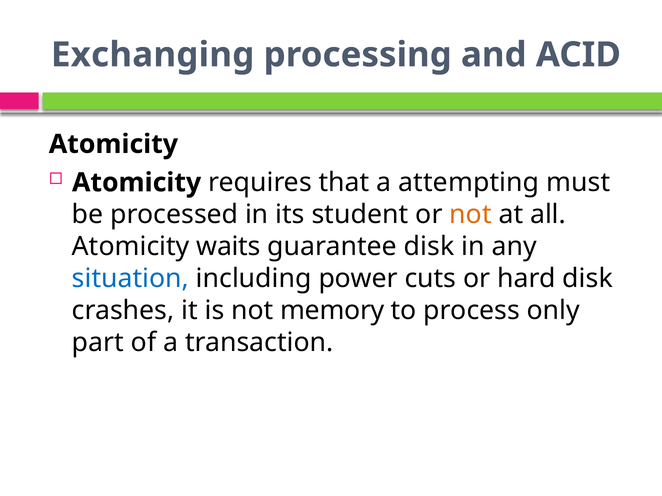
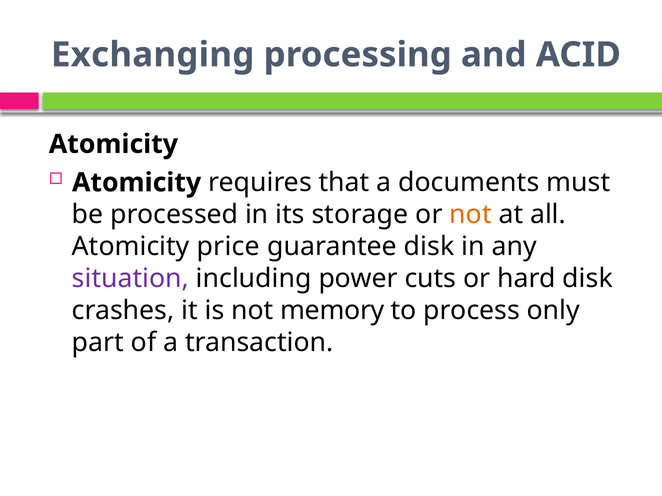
attempting: attempting -> documents
student: student -> storage
waits: waits -> price
situation colour: blue -> purple
